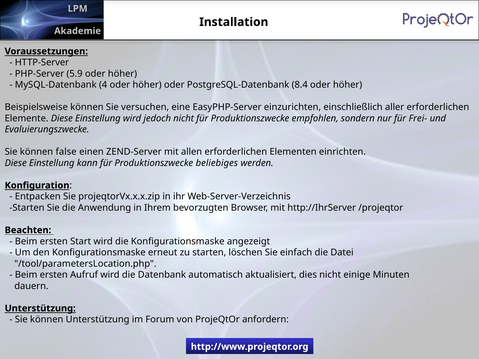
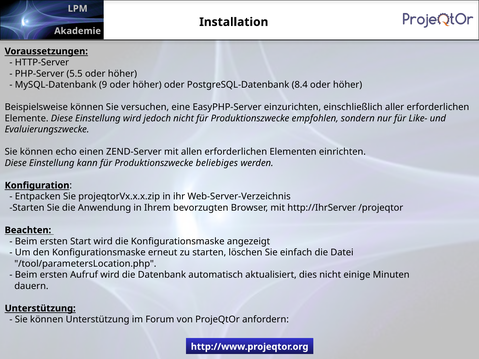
5.9: 5.9 -> 5.5
4: 4 -> 9
Frei-: Frei- -> Like-
false: false -> echo
